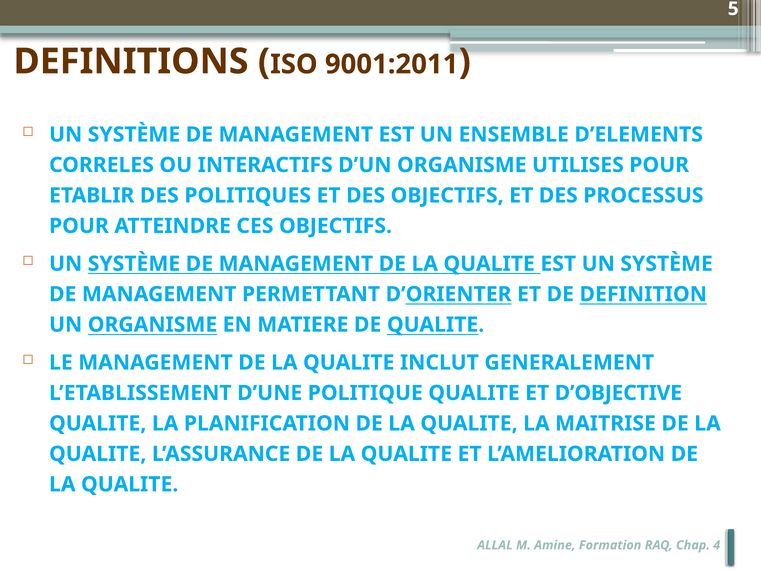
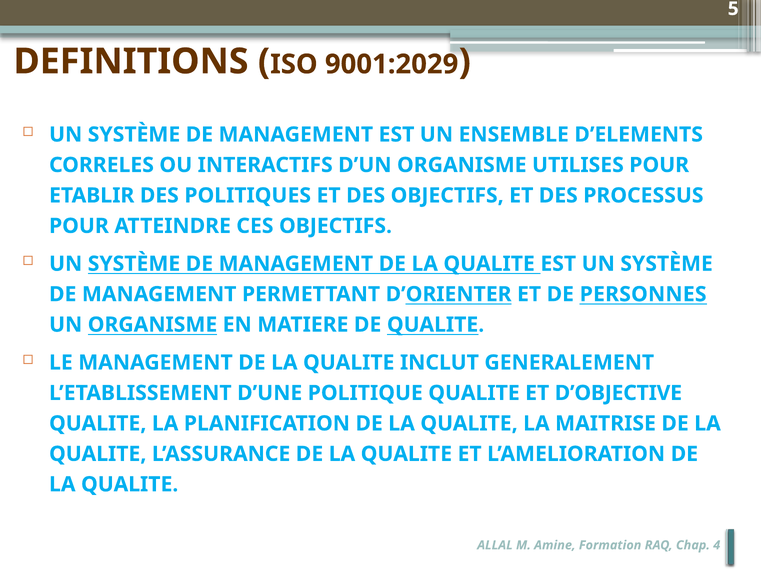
9001:2011: 9001:2011 -> 9001:2029
DEFINITION: DEFINITION -> PERSONNES
